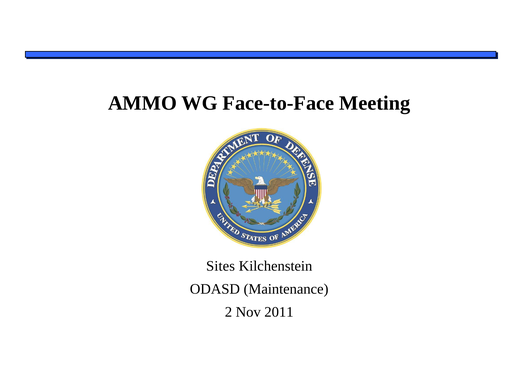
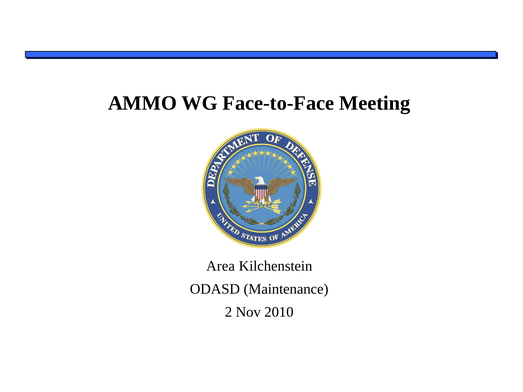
Sites: Sites -> Area
2011: 2011 -> 2010
